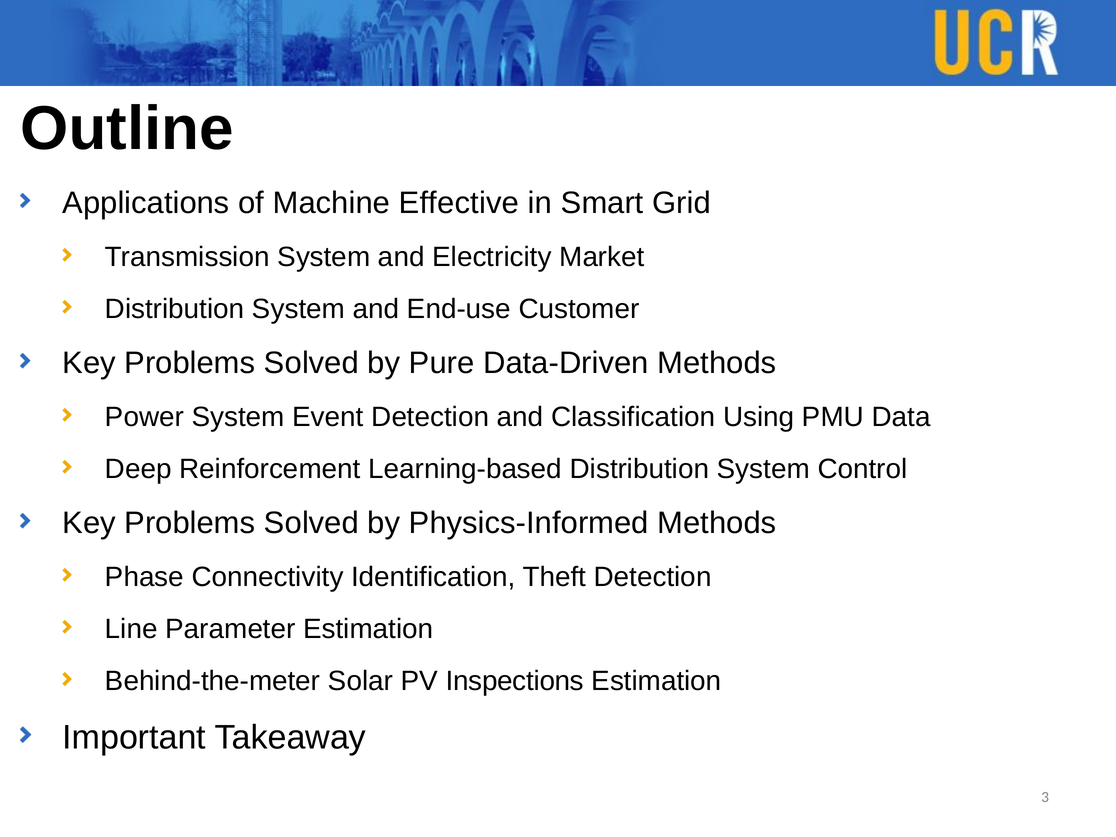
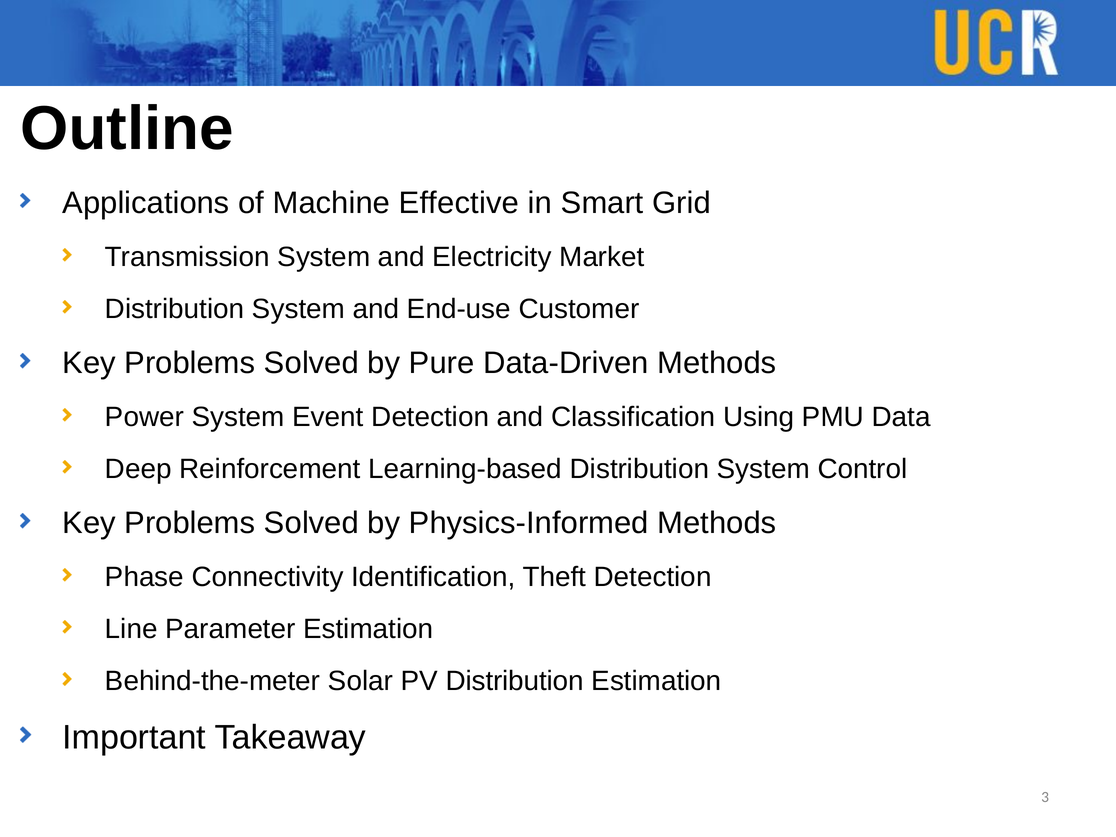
PV Inspections: Inspections -> Distribution
